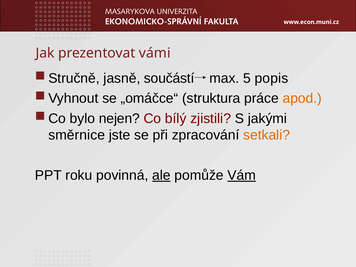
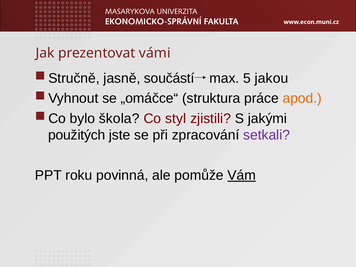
popis: popis -> jakou
nejen: nejen -> škola
bílý: bílý -> styl
směrnice: směrnice -> použitých
setkali colour: orange -> purple
ale underline: present -> none
